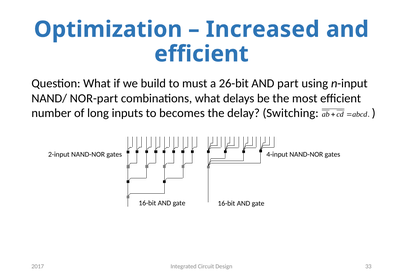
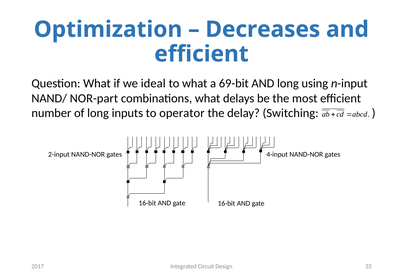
Increased: Increased -> Decreases
build: build -> ideal
to must: must -> what
26-bit: 26-bit -> 69-bit
AND part: part -> long
becomes: becomes -> operator
